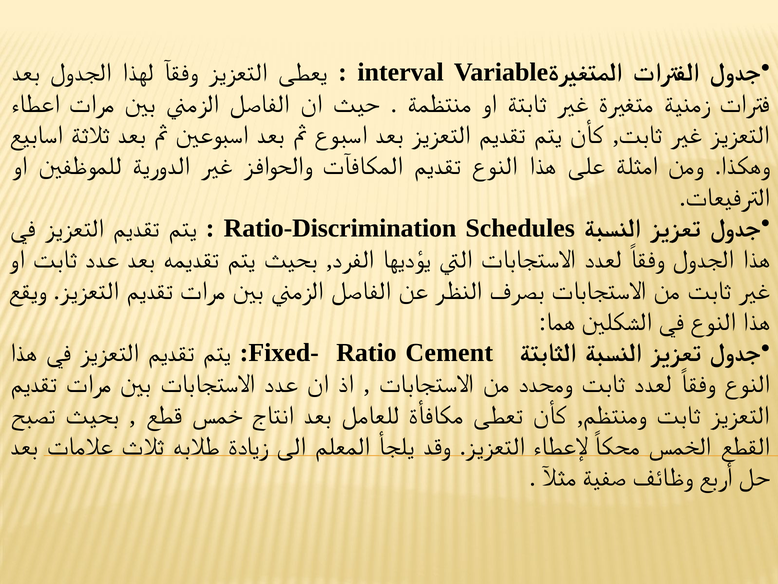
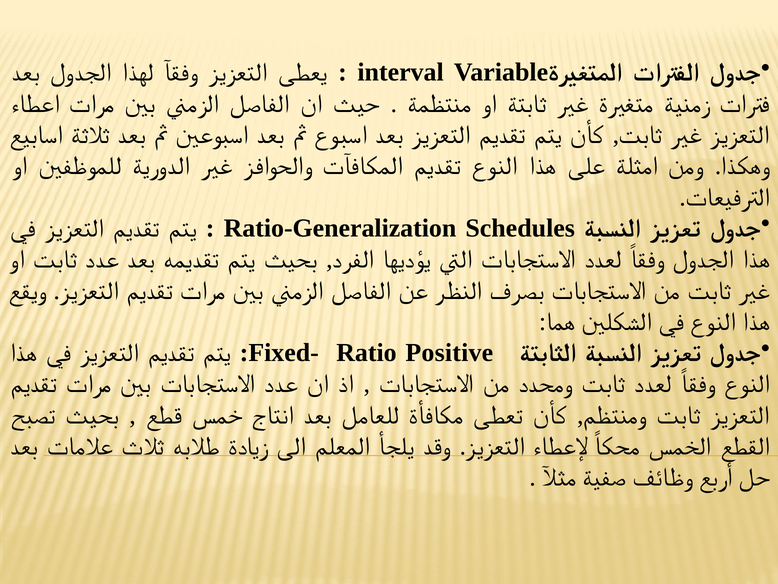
Ratio-Discrimination: Ratio-Discrimination -> Ratio-Generalization
Cement: Cement -> Positive
